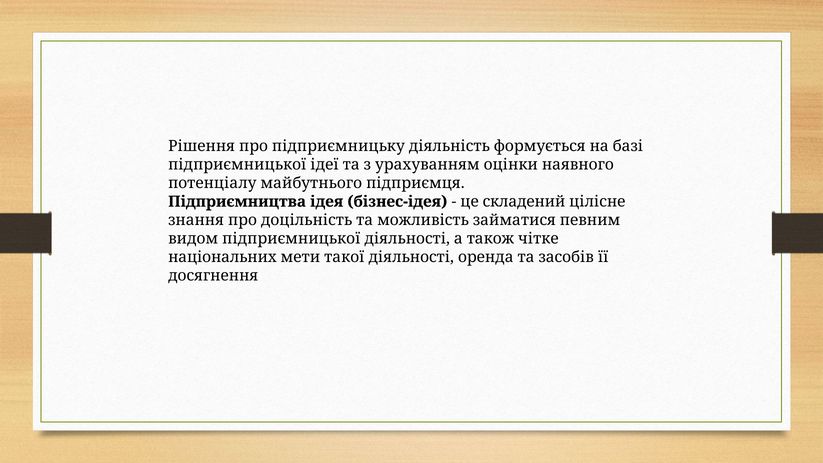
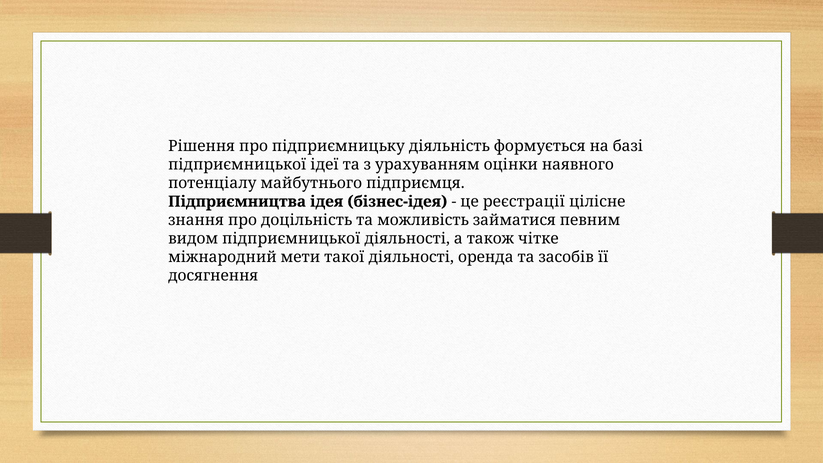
складений: складений -> реєстрації
національних: національних -> міжнародний
